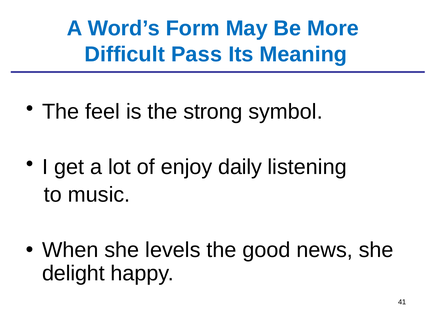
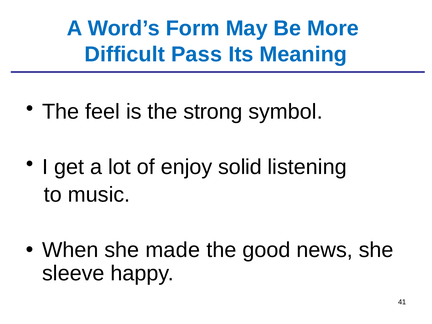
daily: daily -> solid
levels: levels -> made
delight: delight -> sleeve
